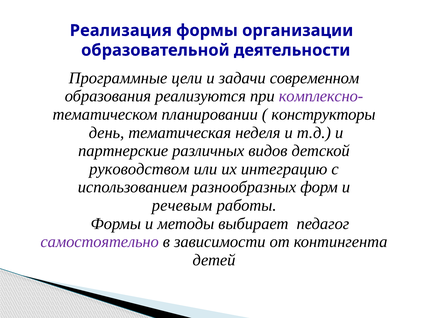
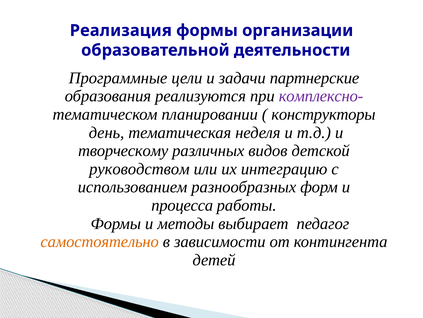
современном: современном -> партнерские
партнерские: партнерские -> творческому
речевым: речевым -> процесса
самостоятельно colour: purple -> orange
